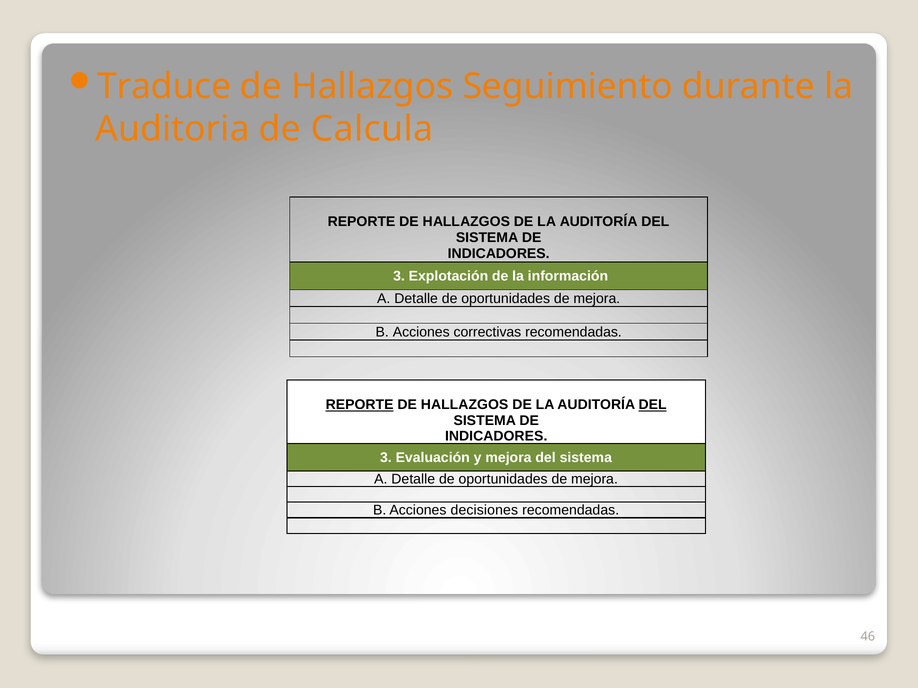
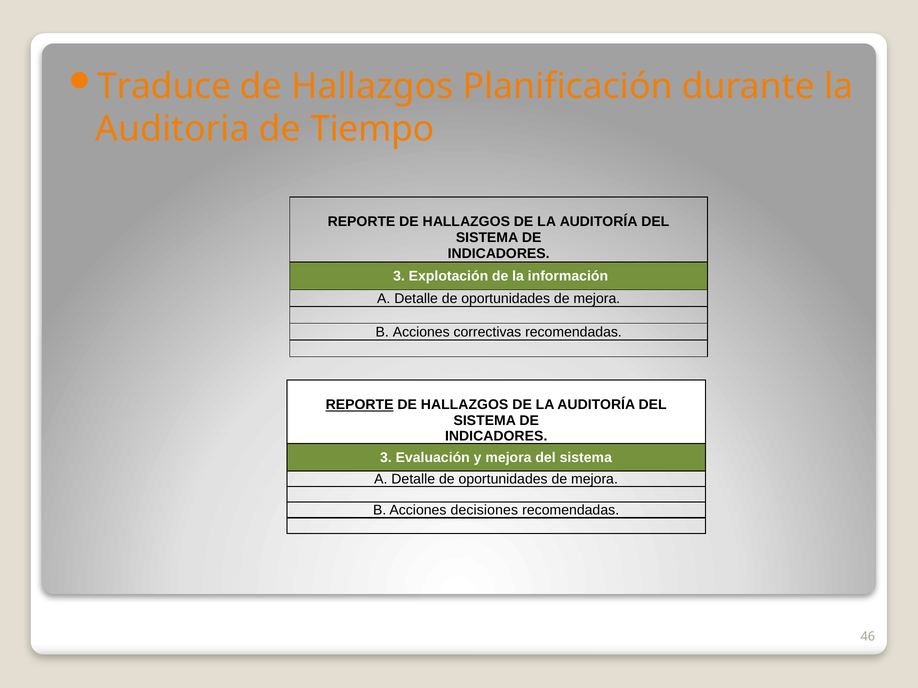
Seguimiento: Seguimiento -> Planificación
Calcula: Calcula -> Tiempo
DEL at (653, 405) underline: present -> none
